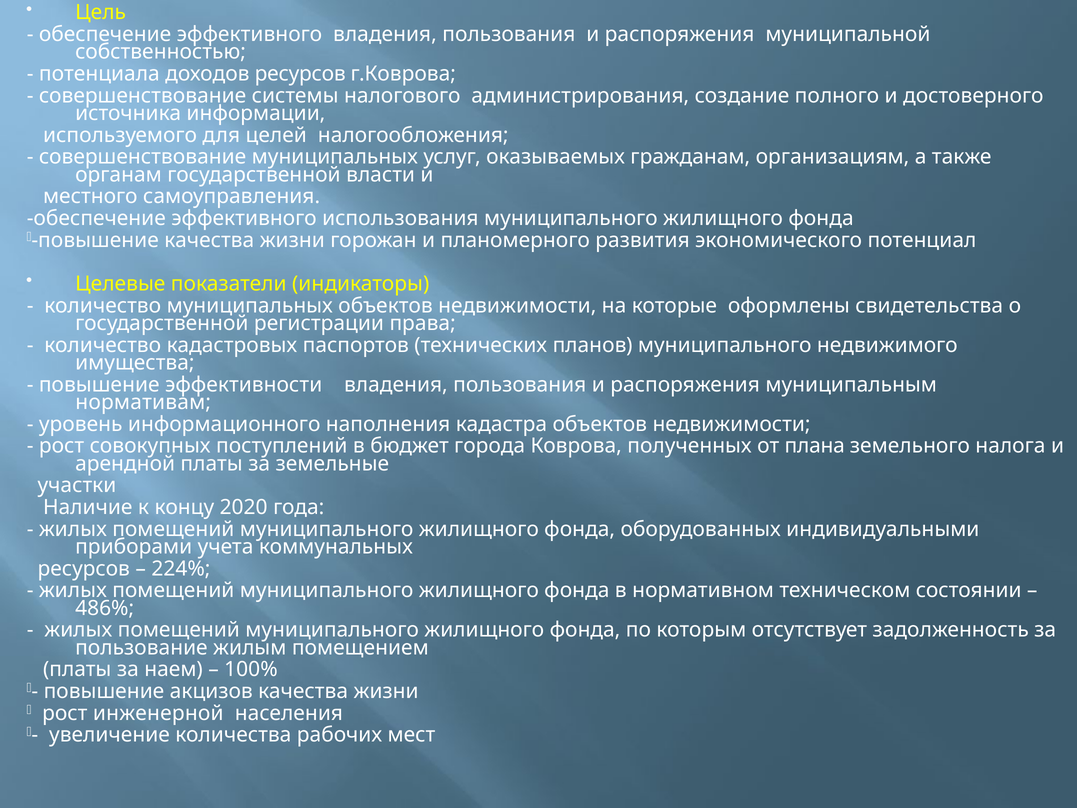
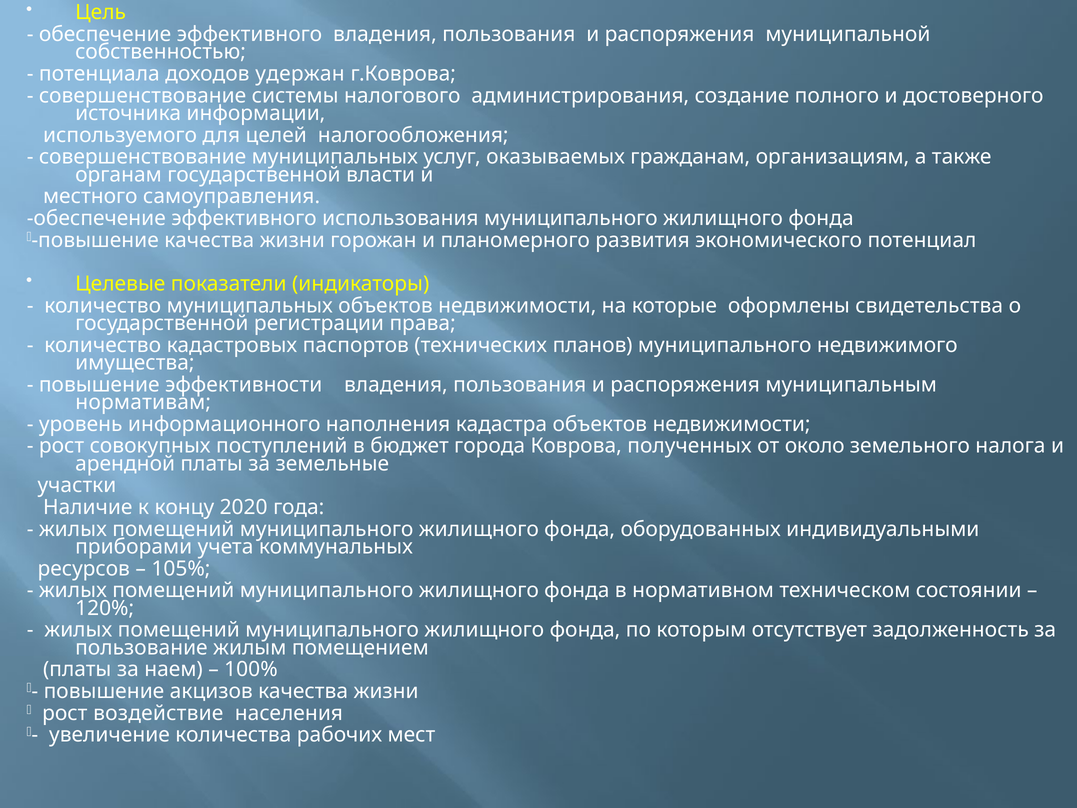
доходов ресурсов: ресурсов -> удержан
плана: плана -> около
224%: 224% -> 105%
486%: 486% -> 120%
инженерной: инженерной -> воздействие
